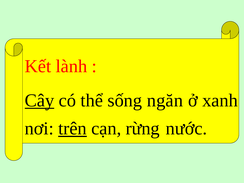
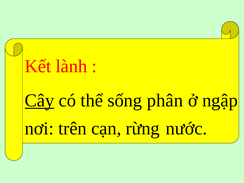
ngăn: ngăn -> phân
xanh: xanh -> ngập
trên underline: present -> none
